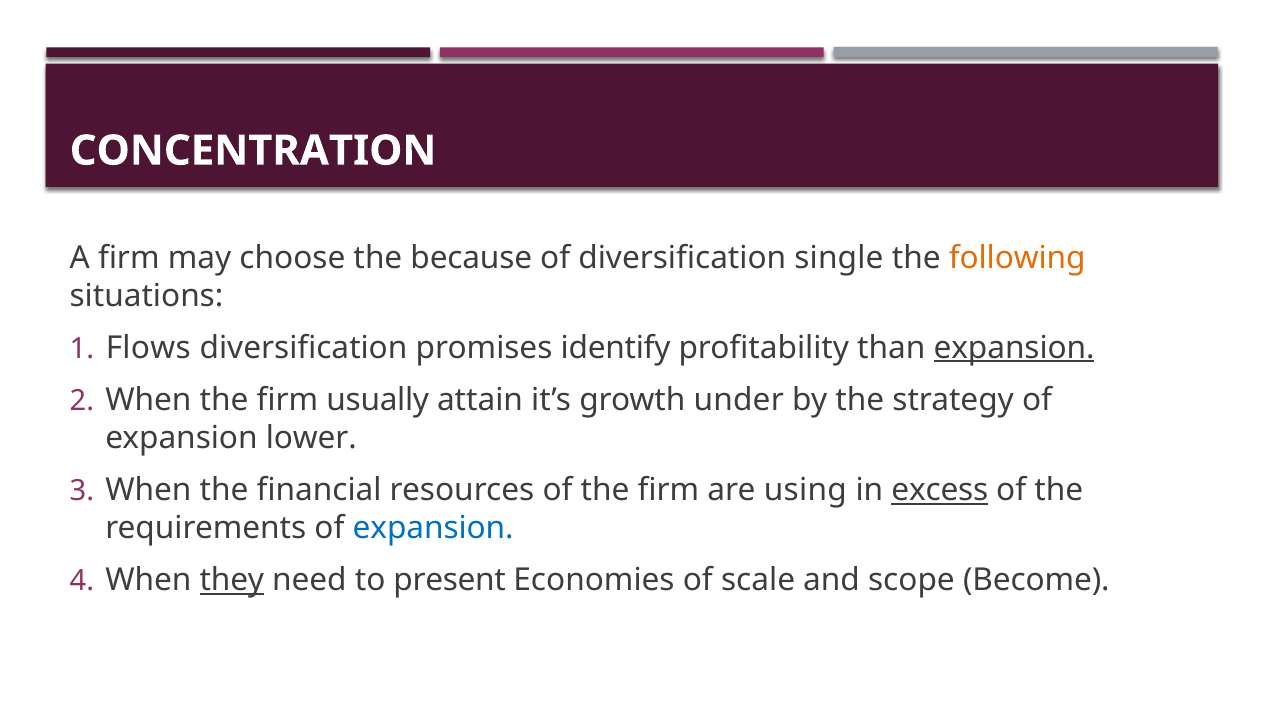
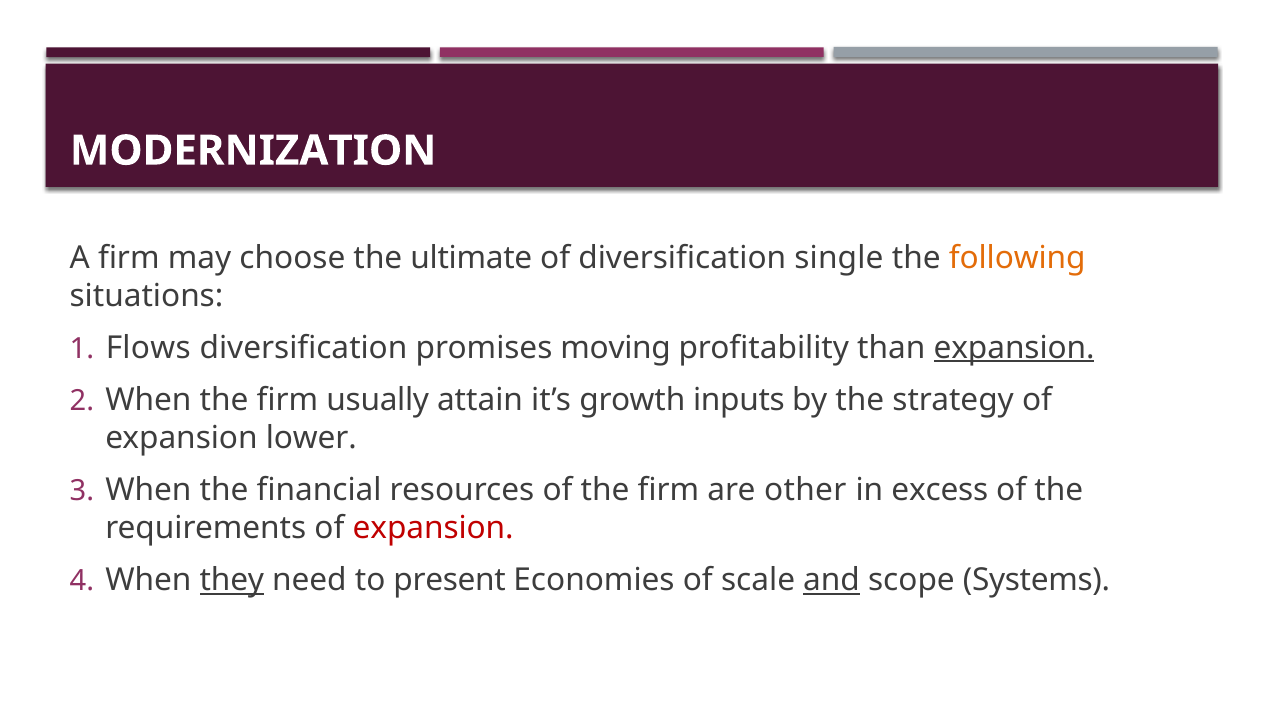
CONCENTRATION: CONCENTRATION -> MODERNIZATION
because: because -> ultimate
identify: identify -> moving
under: under -> inputs
using: using -> other
excess underline: present -> none
expansion at (433, 528) colour: blue -> red
and underline: none -> present
Become: Become -> Systems
